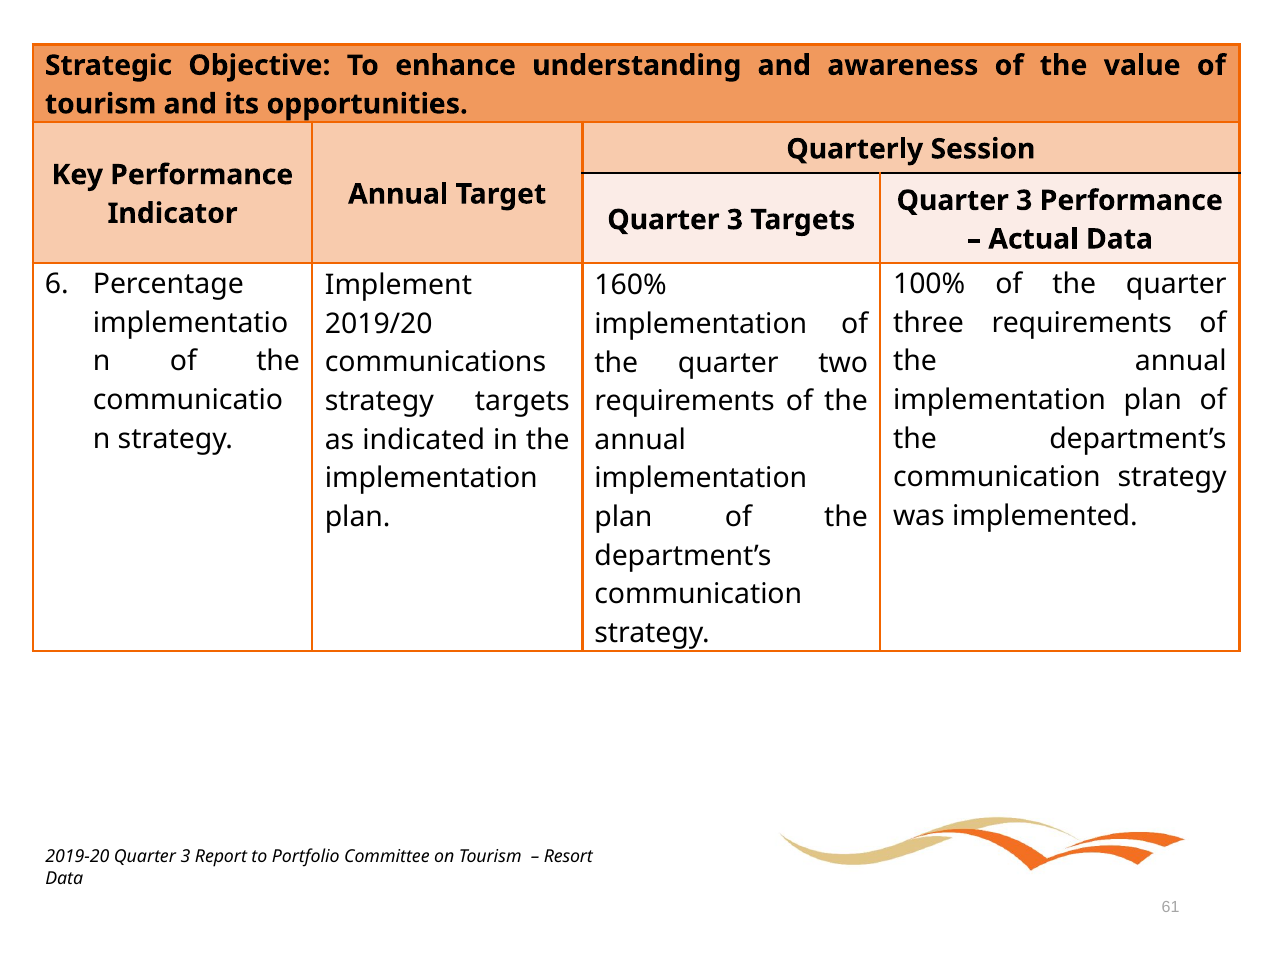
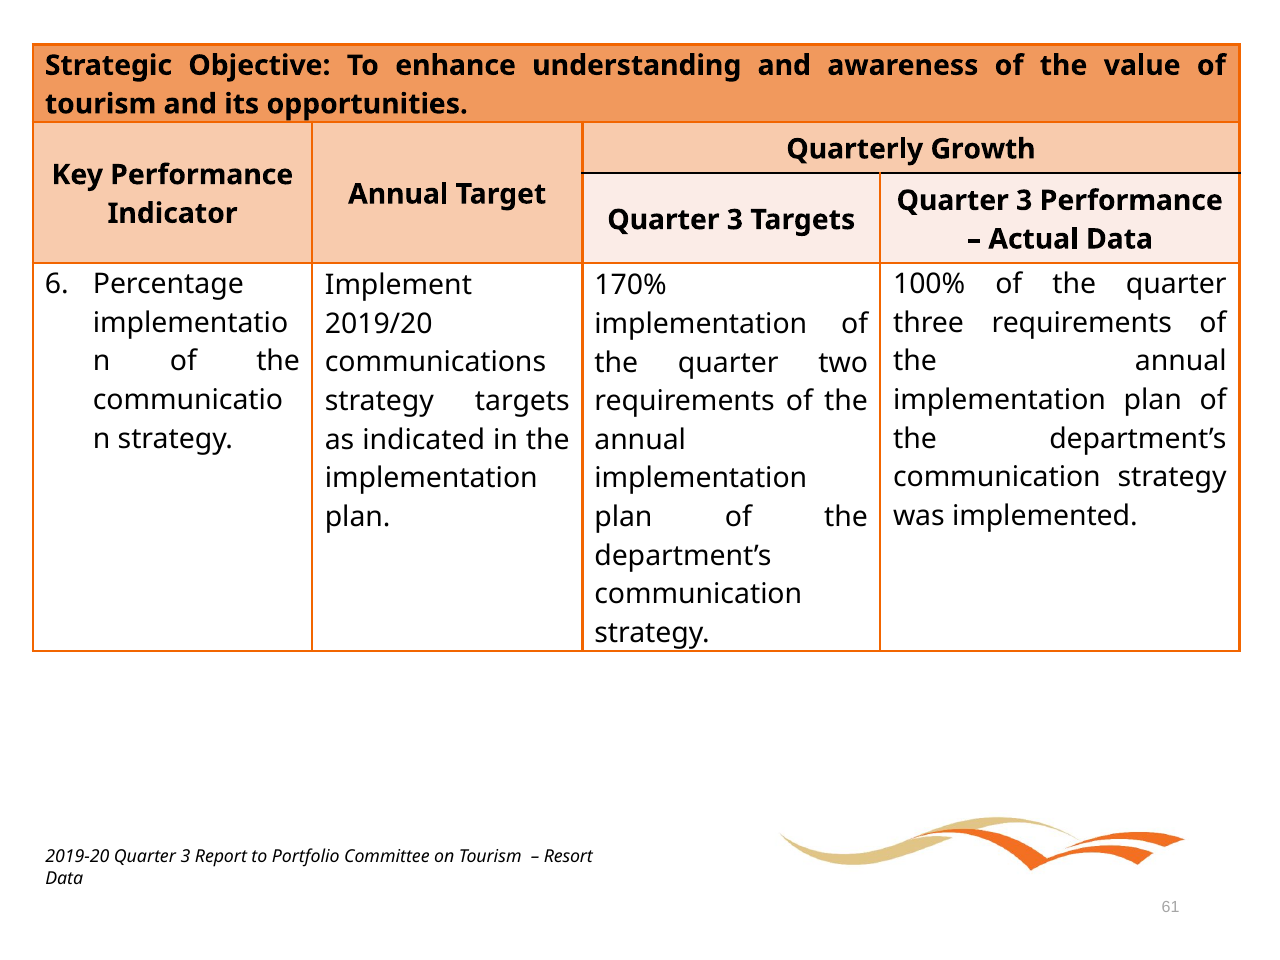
Session: Session -> Growth
160%: 160% -> 170%
